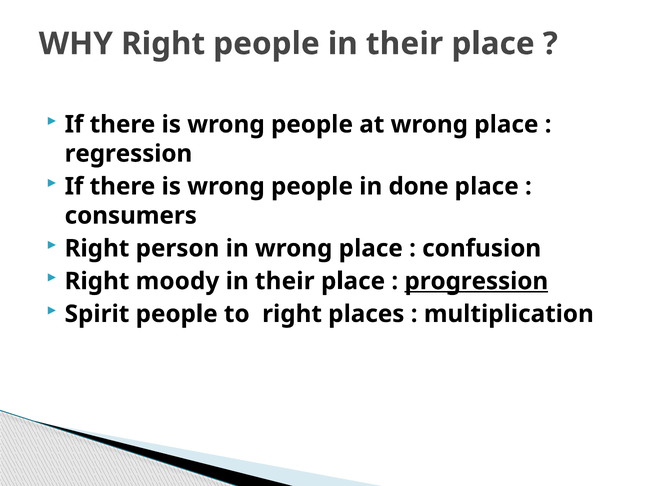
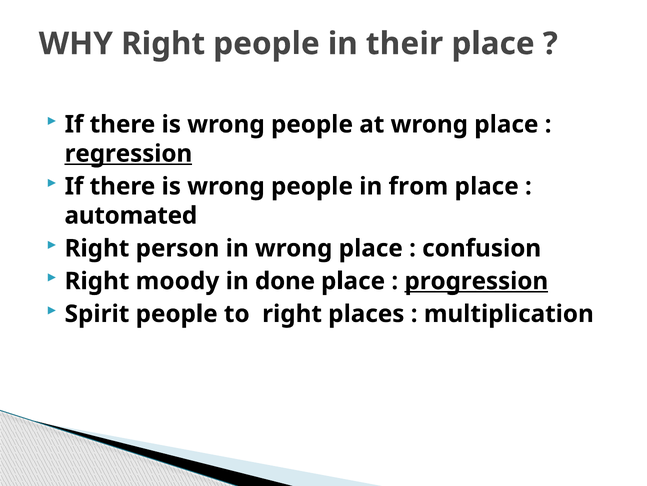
regression underline: none -> present
done: done -> from
consumers: consumers -> automated
their at (285, 281): their -> done
